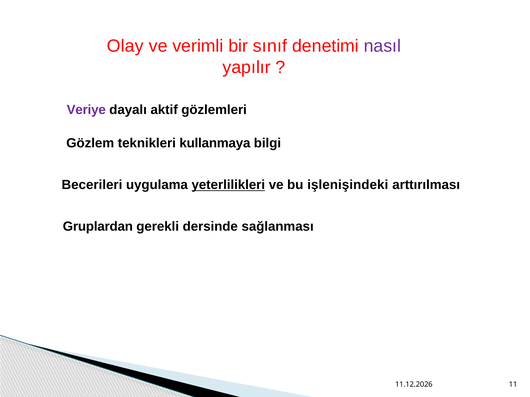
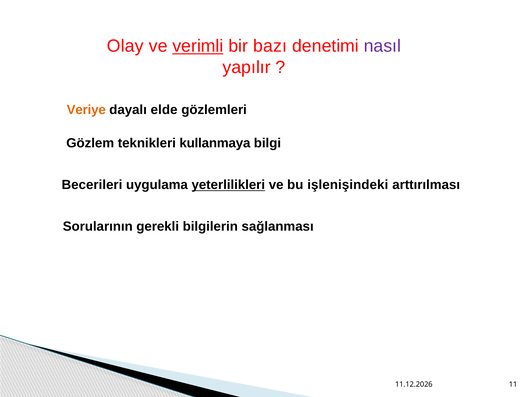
verimli underline: none -> present
sınıf: sınıf -> bazı
Veriye colour: purple -> orange
aktif: aktif -> elde
Gruplardan: Gruplardan -> Sorularının
dersinde: dersinde -> bilgilerin
